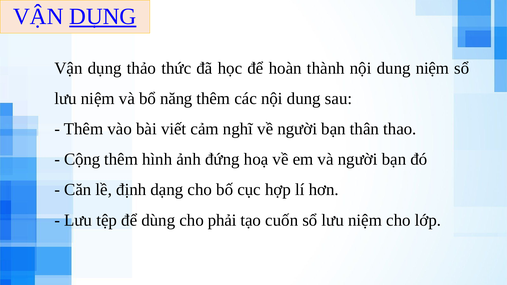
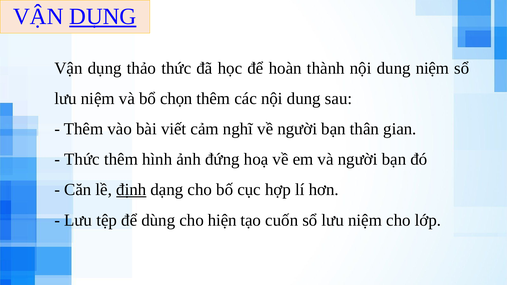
năng: năng -> chọn
thao: thao -> gian
Cộng at (82, 159): Cộng -> Thức
định underline: none -> present
phải: phải -> hiện
